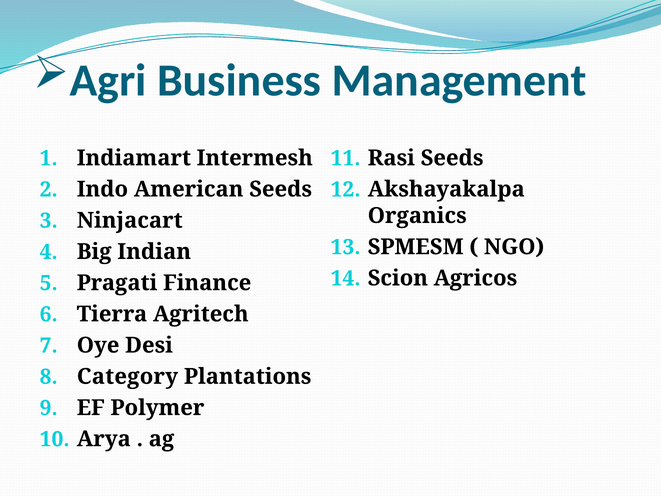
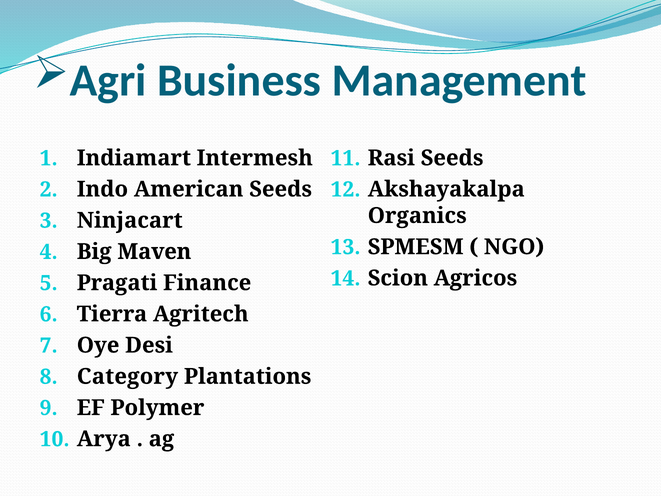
Indian: Indian -> Maven
